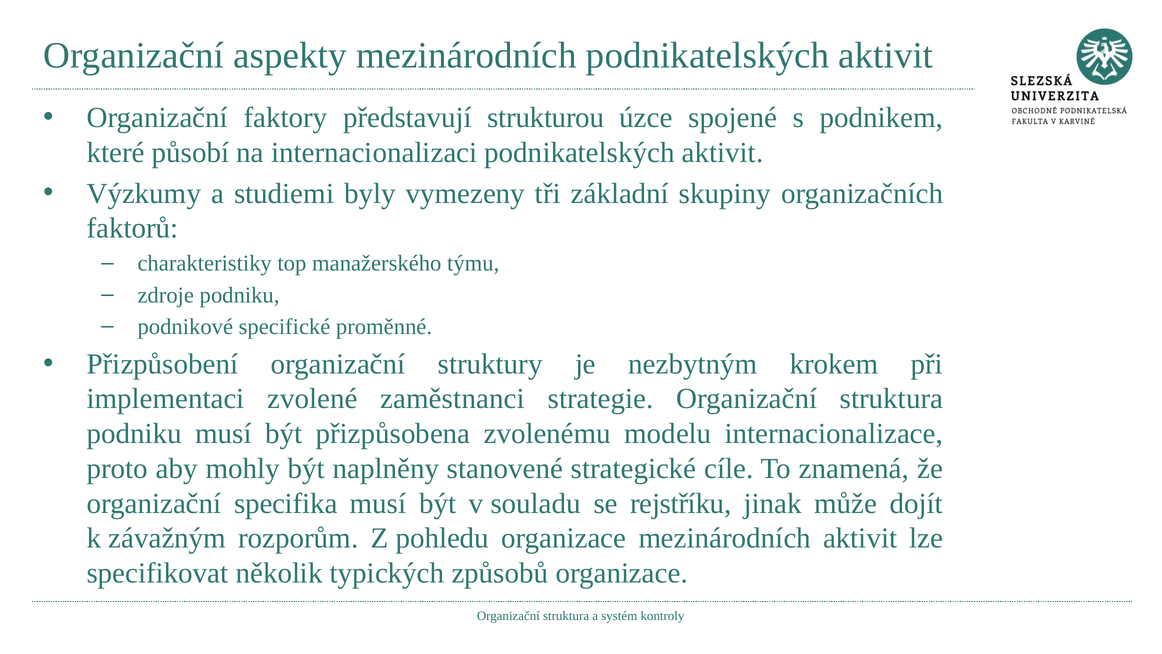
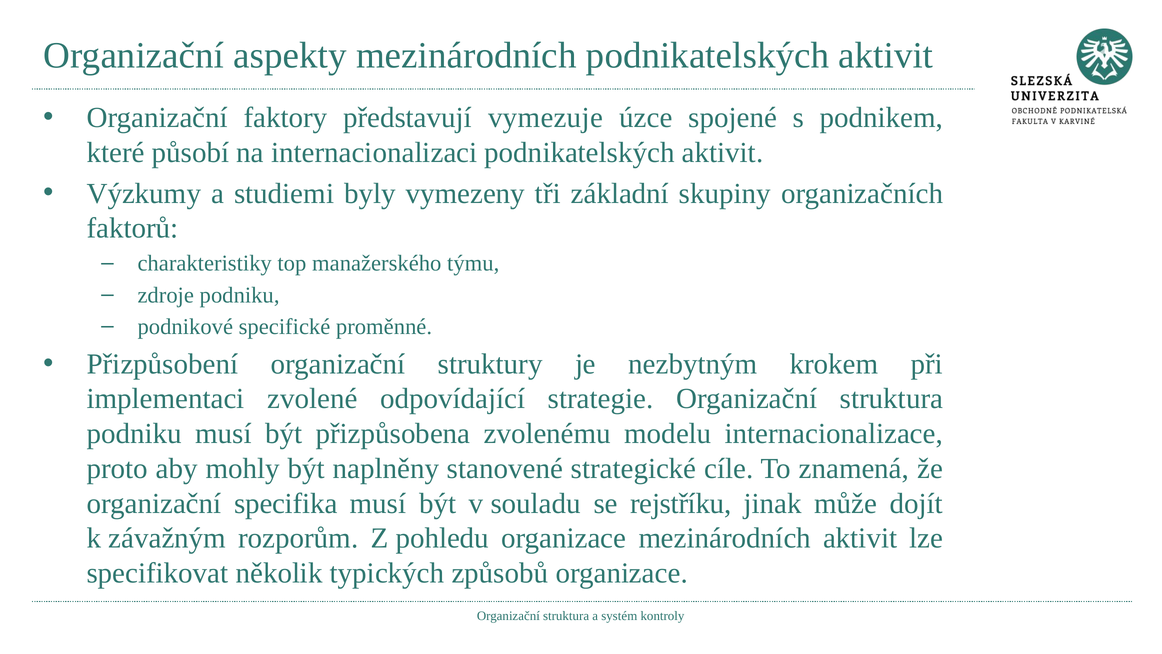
strukturou: strukturou -> vymezuje
zaměstnanci: zaměstnanci -> odpovídající
